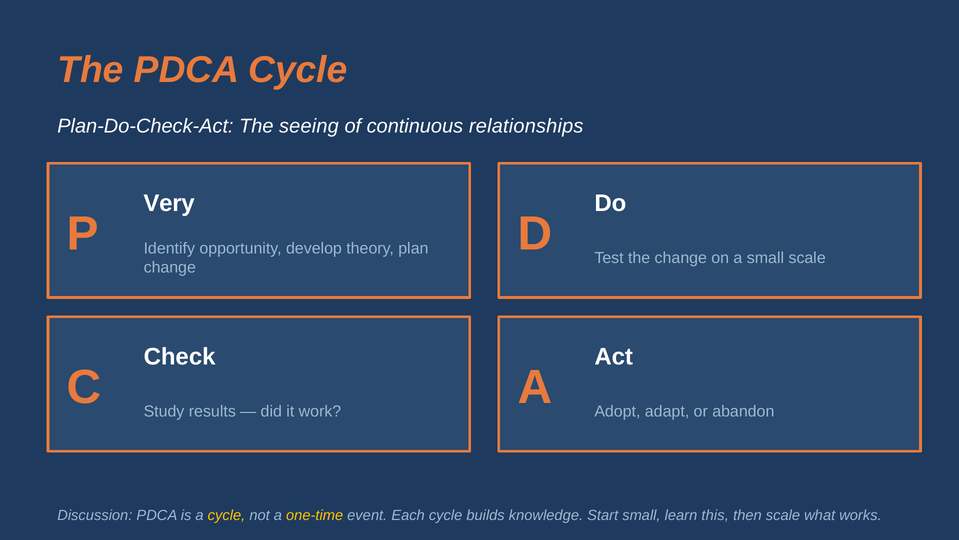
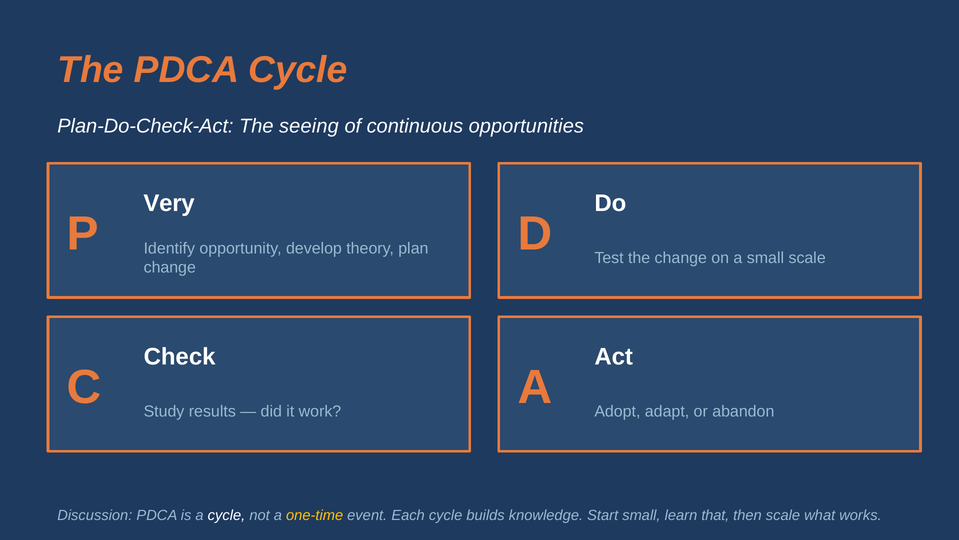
relationships: relationships -> opportunities
cycle at (227, 515) colour: yellow -> white
this: this -> that
